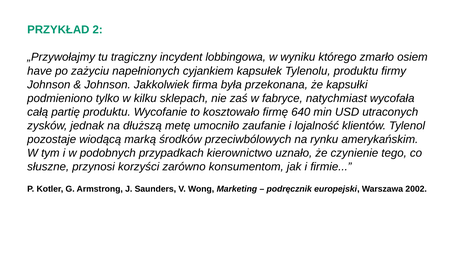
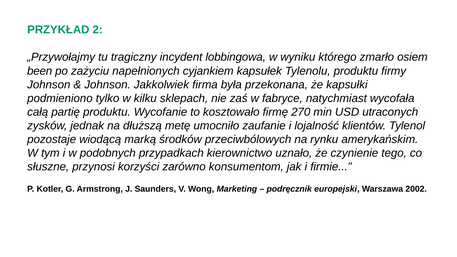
have: have -> been
640: 640 -> 270
